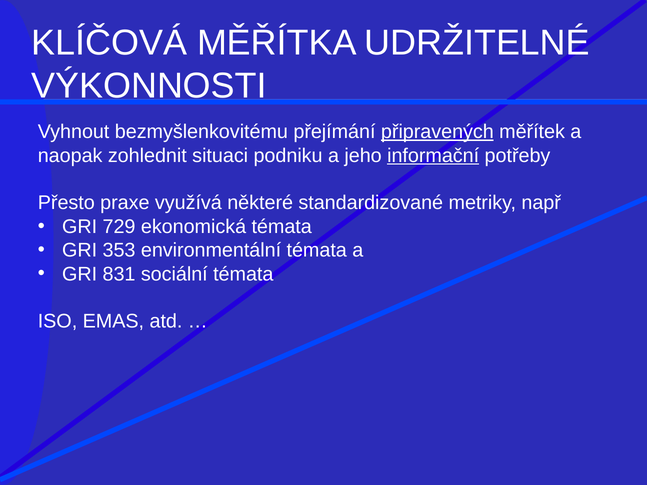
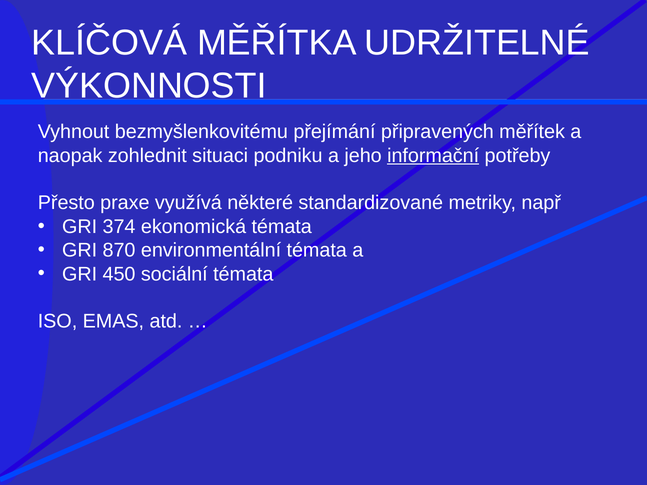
připravených underline: present -> none
729: 729 -> 374
353: 353 -> 870
831: 831 -> 450
